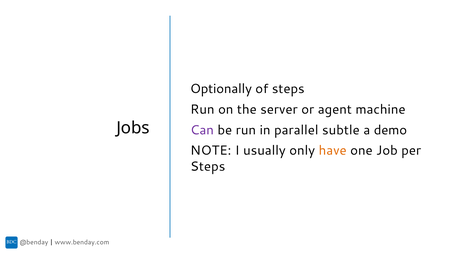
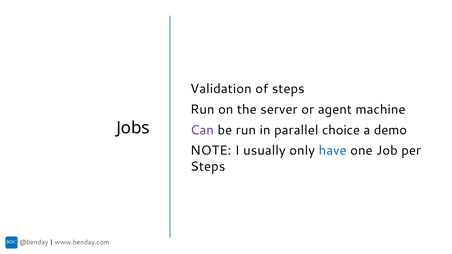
Optionally: Optionally -> Validation
subtle: subtle -> choice
have colour: orange -> blue
